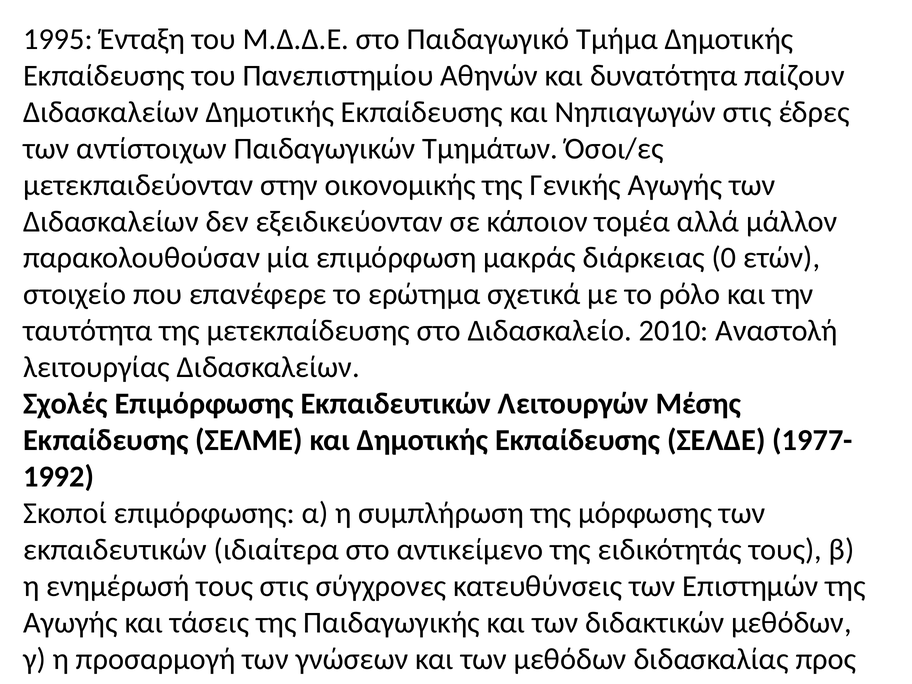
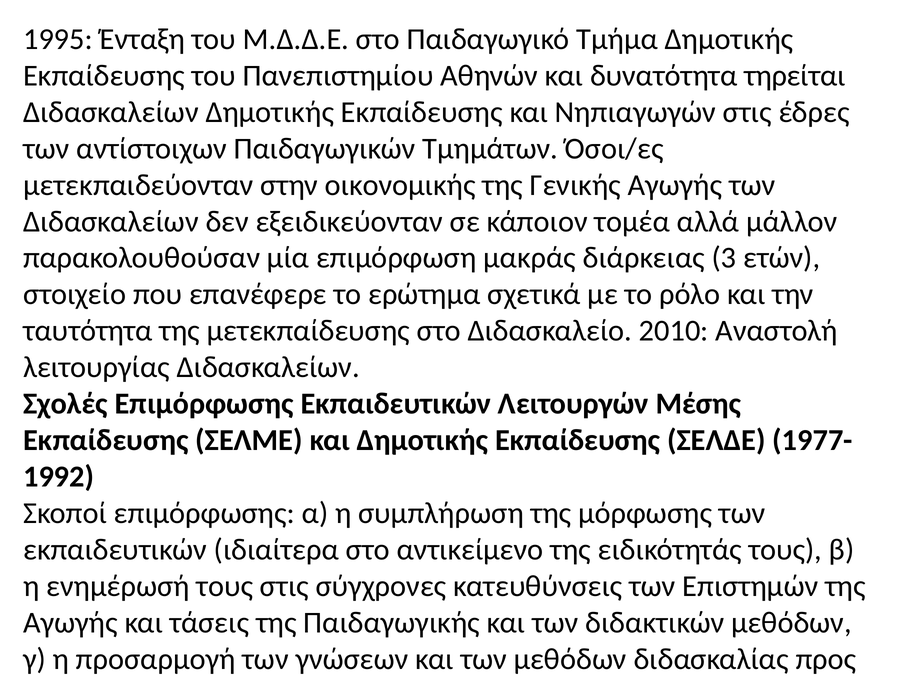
παίζουν: παίζουν -> τηρείται
0: 0 -> 3
